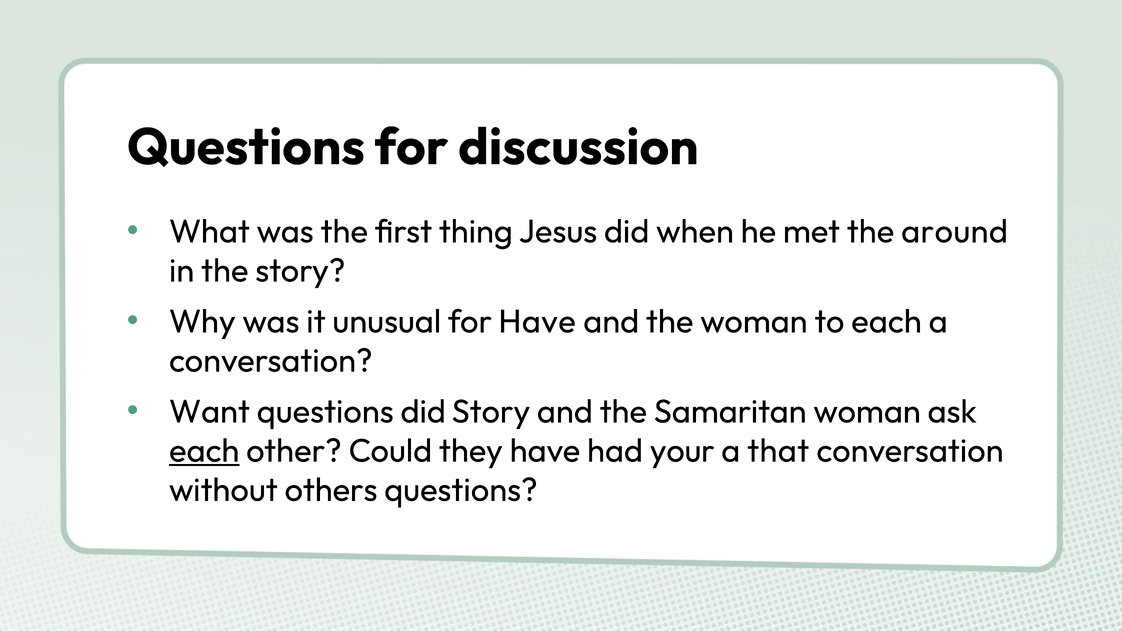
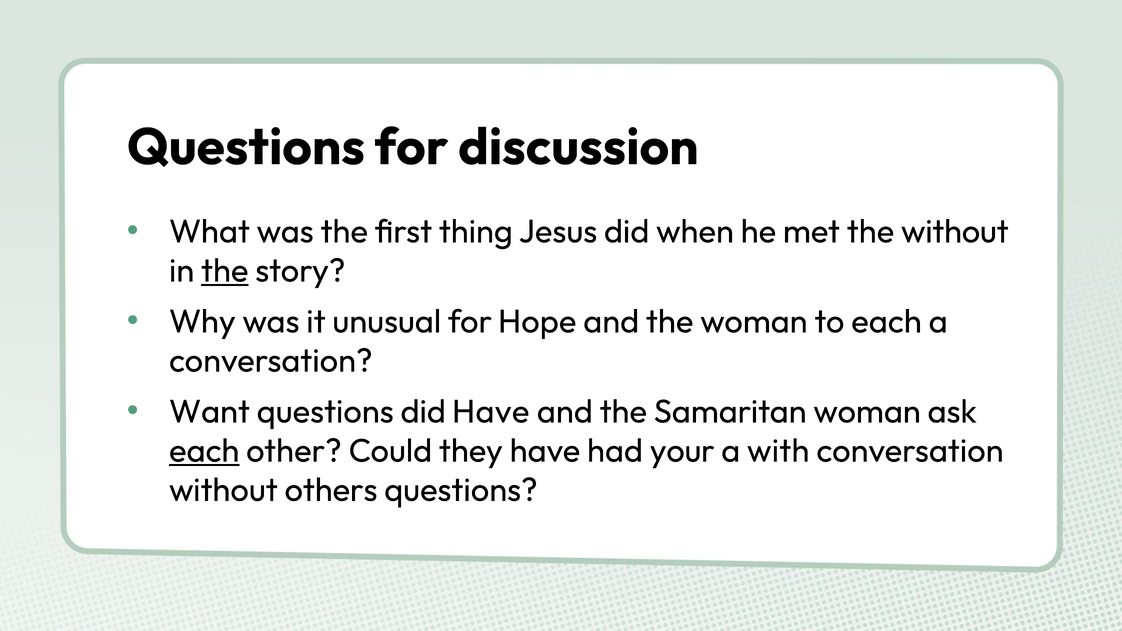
the around: around -> without
the at (225, 271) underline: none -> present
for Have: Have -> Hope
did Story: Story -> Have
that: that -> with
